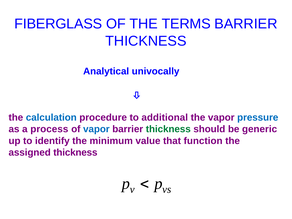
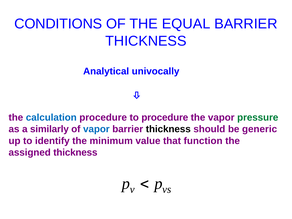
FIBERGLASS: FIBERGLASS -> CONDITIONS
TERMS: TERMS -> EQUAL
to additional: additional -> procedure
pressure colour: blue -> green
process: process -> similarly
thickness at (168, 129) colour: green -> black
